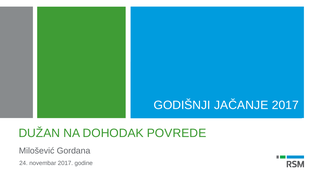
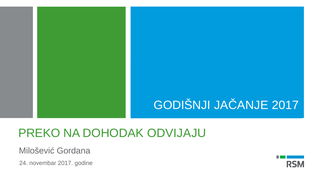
DUŽAN: DUŽAN -> PREKO
POVREDE: POVREDE -> ODVIJAJU
